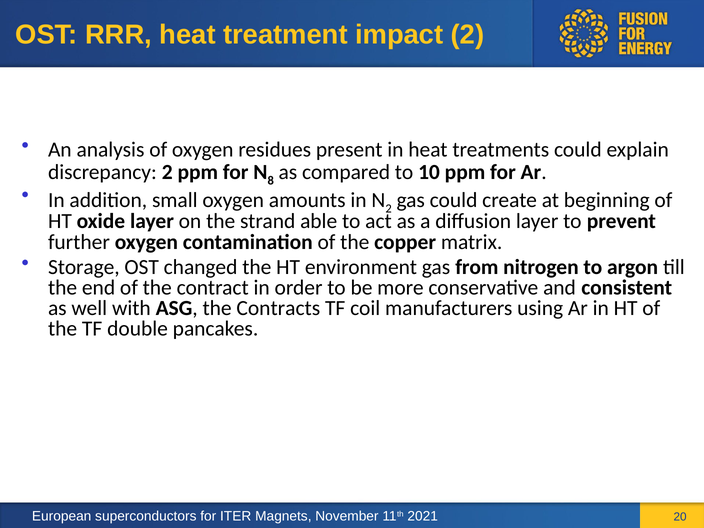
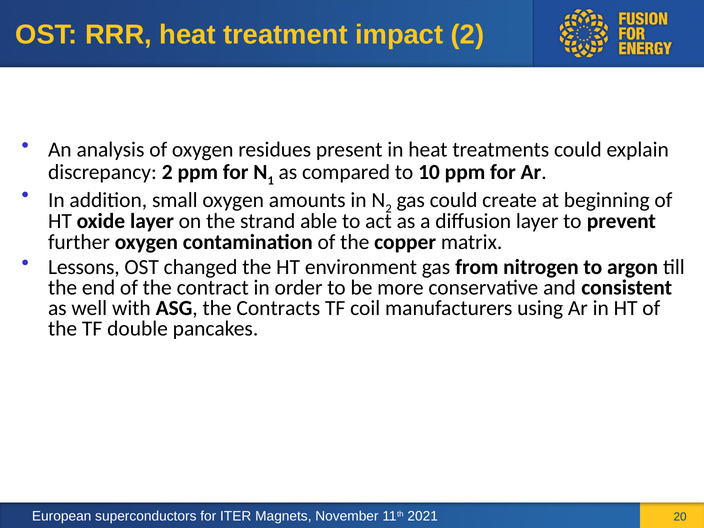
8: 8 -> 1
Storage: Storage -> Lessons
